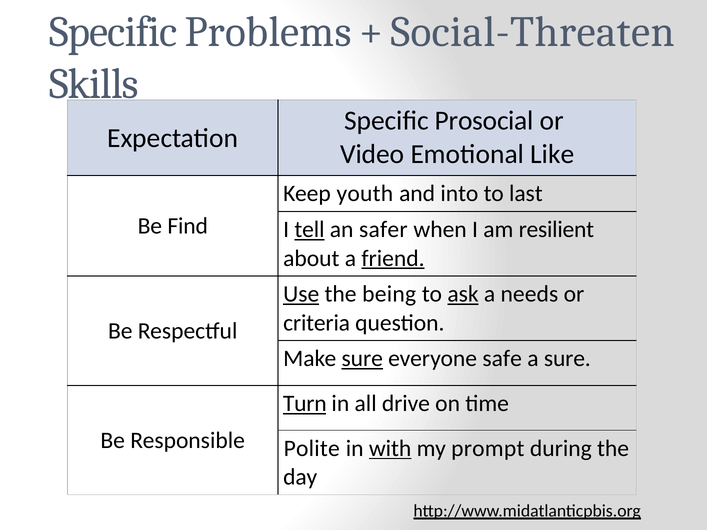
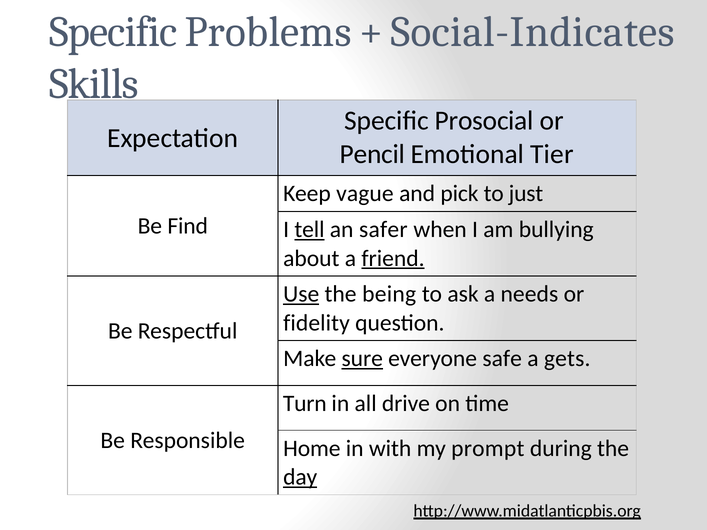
Social-Threaten: Social-Threaten -> Social-Indicates
Video: Video -> Pencil
Like: Like -> Tier
youth: youth -> vague
into: into -> pick
last: last -> just
resilient: resilient -> bullying
ask underline: present -> none
criteria: criteria -> fidelity
a sure: sure -> gets
Turn underline: present -> none
Polite: Polite -> Home
with underline: present -> none
day underline: none -> present
